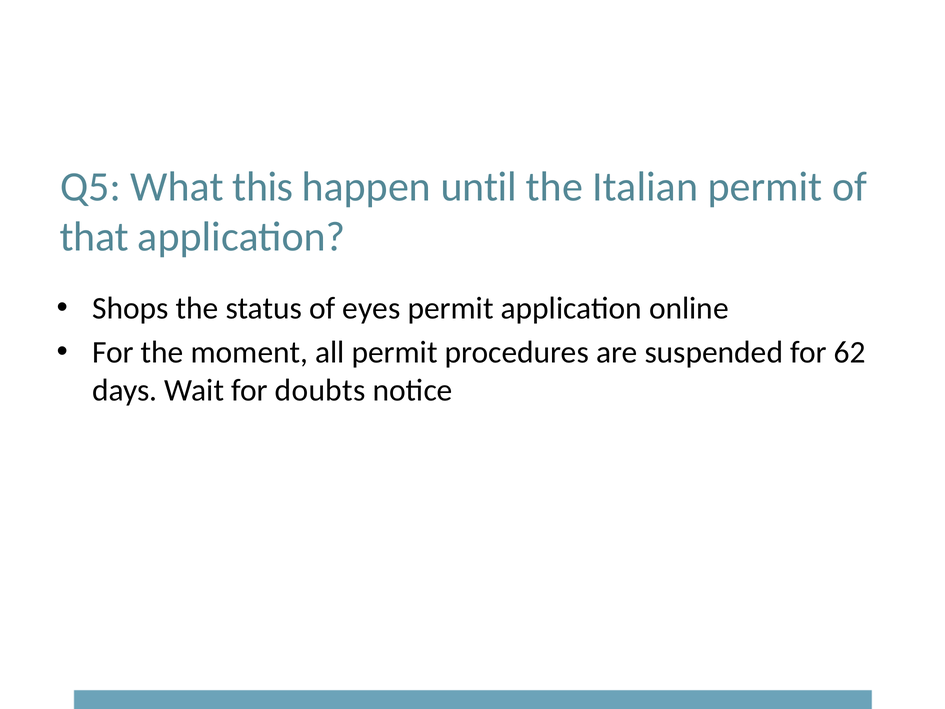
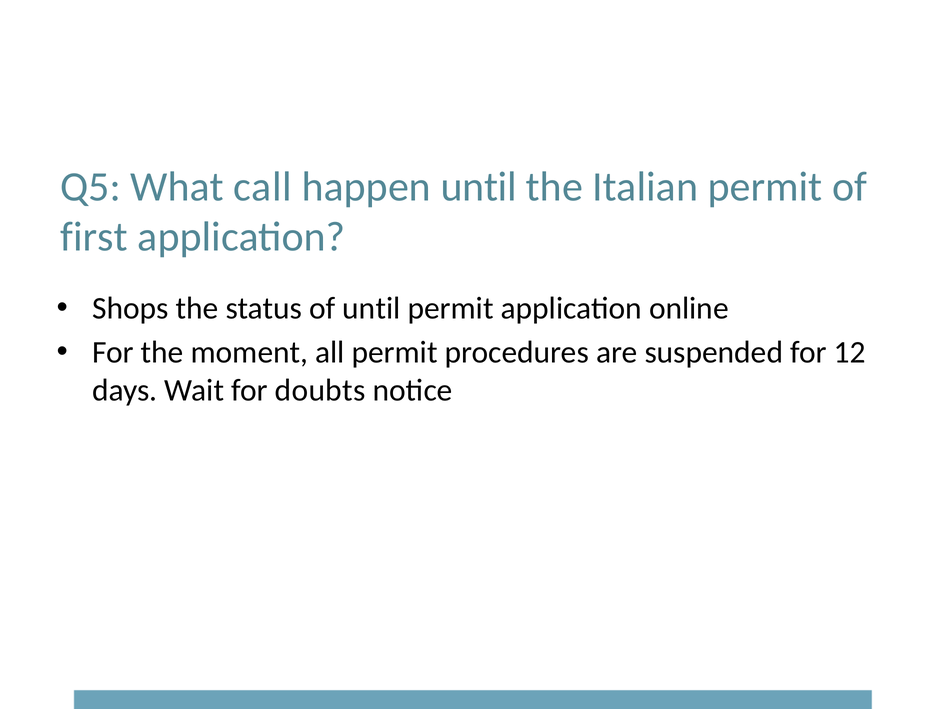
this: this -> call
that: that -> first
of eyes: eyes -> until
62: 62 -> 12
